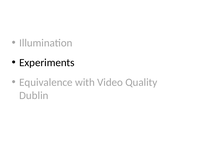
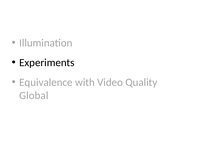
Dublin: Dublin -> Global
